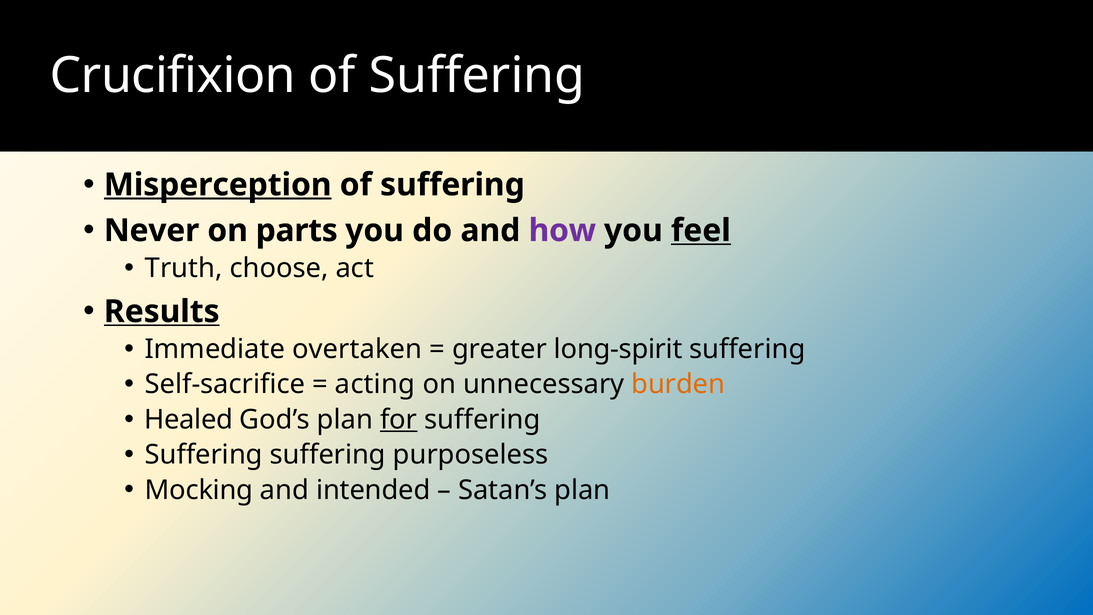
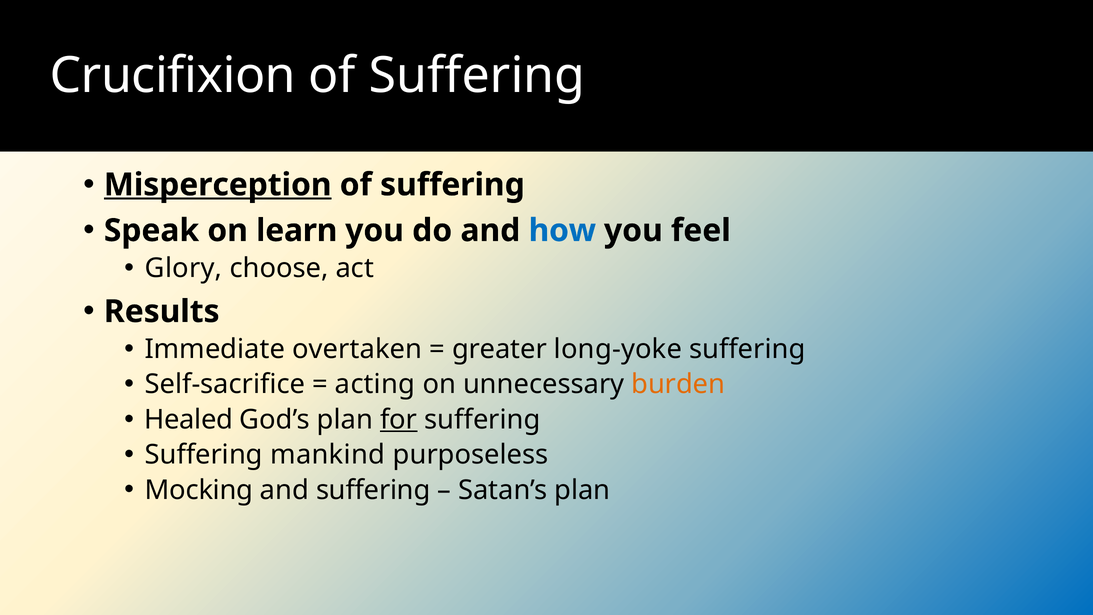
Never: Never -> Speak
parts: parts -> learn
how colour: purple -> blue
feel underline: present -> none
Truth: Truth -> Glory
Results underline: present -> none
long-spirit: long-spirit -> long-yoke
Suffering suffering: suffering -> mankind
and intended: intended -> suffering
